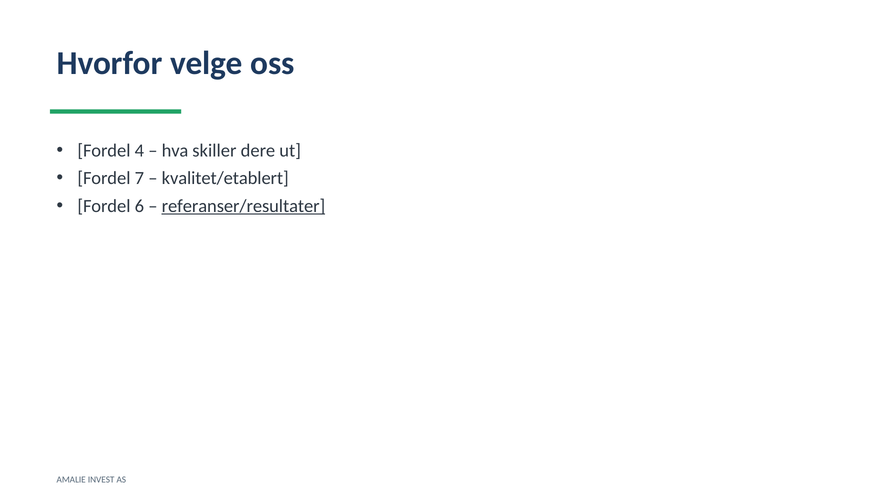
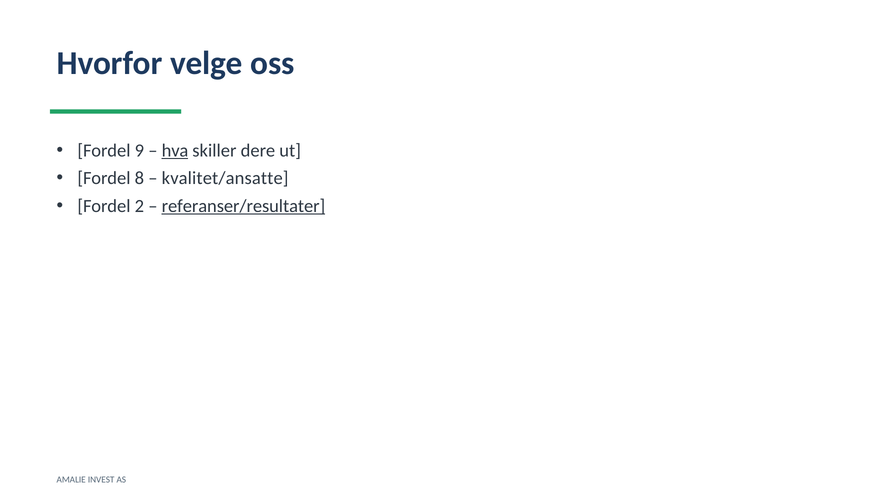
4: 4 -> 9
hva underline: none -> present
7: 7 -> 8
kvalitet/etablert: kvalitet/etablert -> kvalitet/ansatte
6: 6 -> 2
